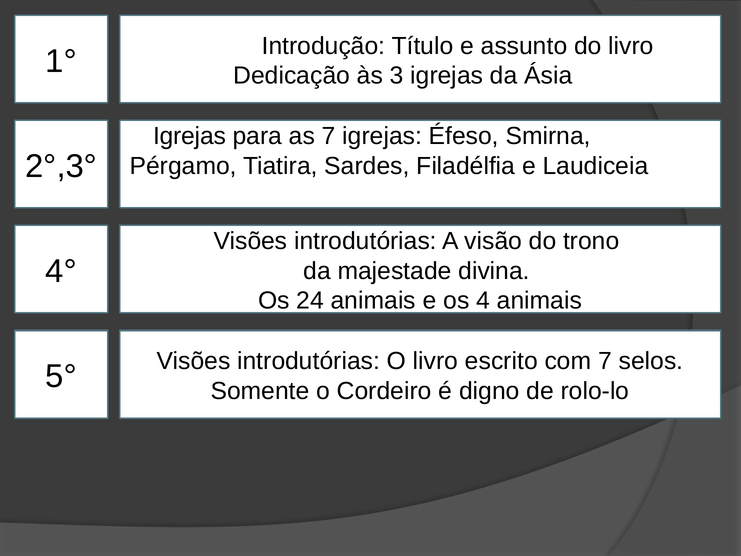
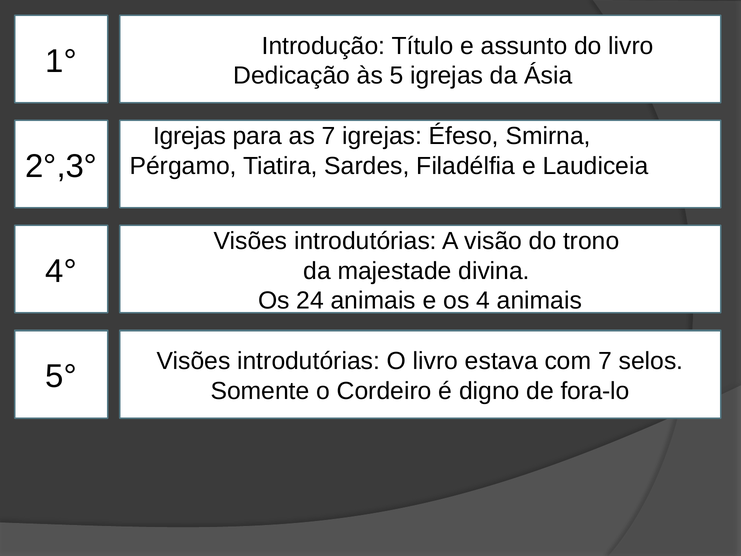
3: 3 -> 5
escrito: escrito -> estava
rolo-lo: rolo-lo -> fora-lo
